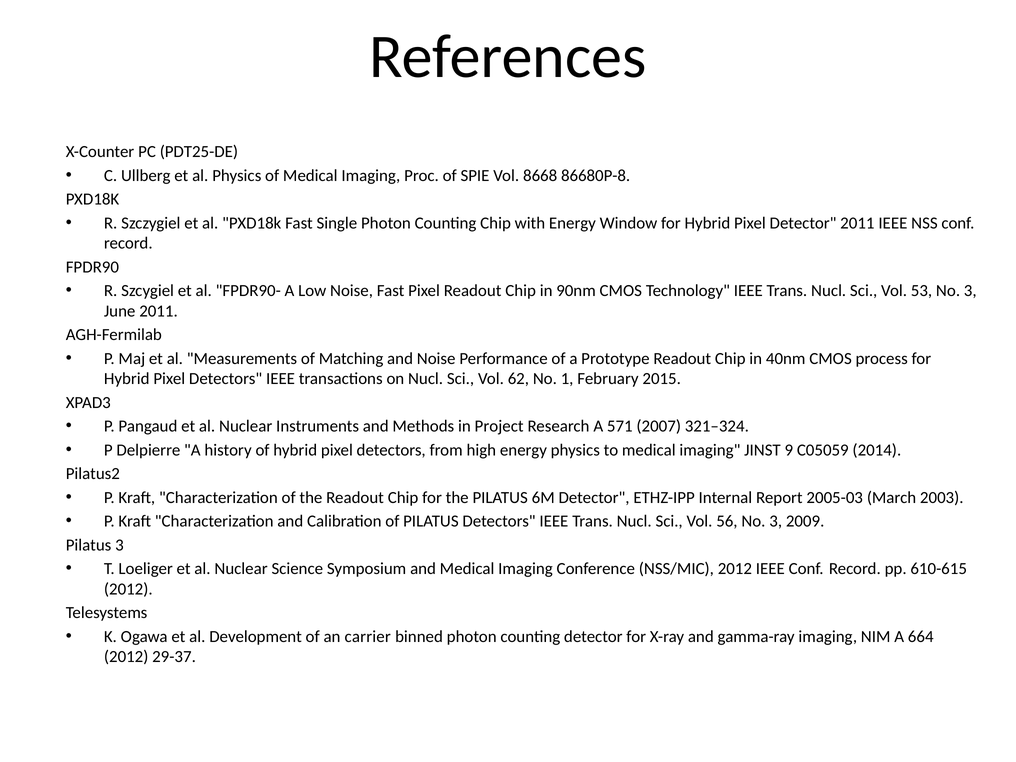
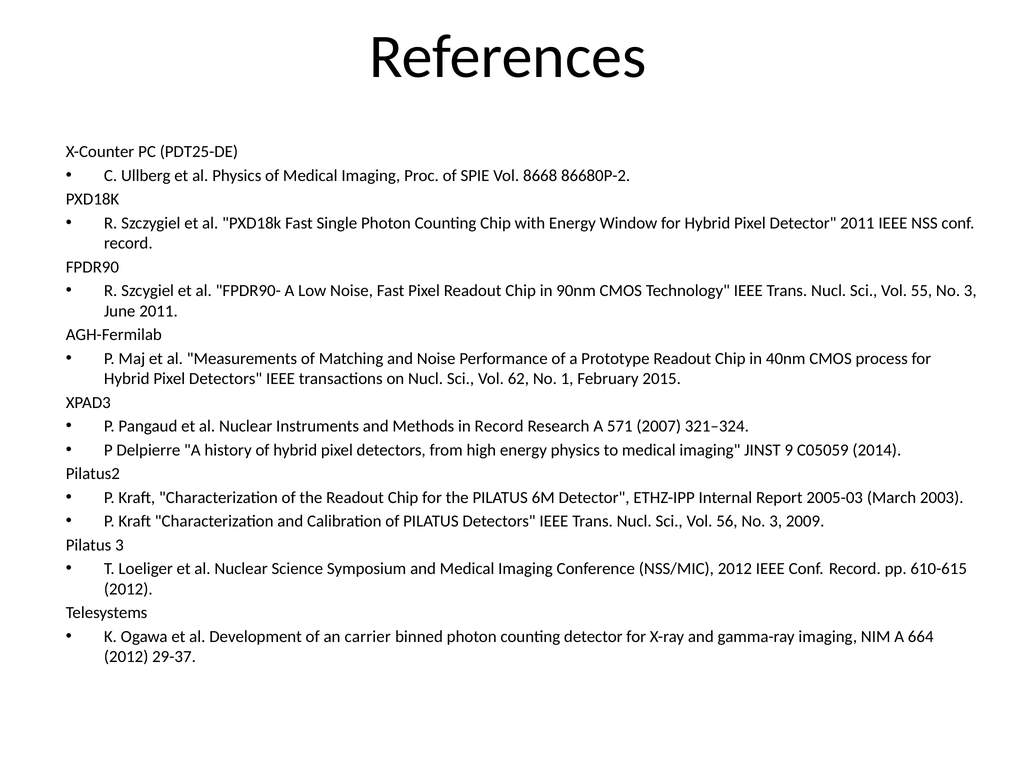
86680P-8: 86680P-8 -> 86680P-2
53: 53 -> 55
in Project: Project -> Record
